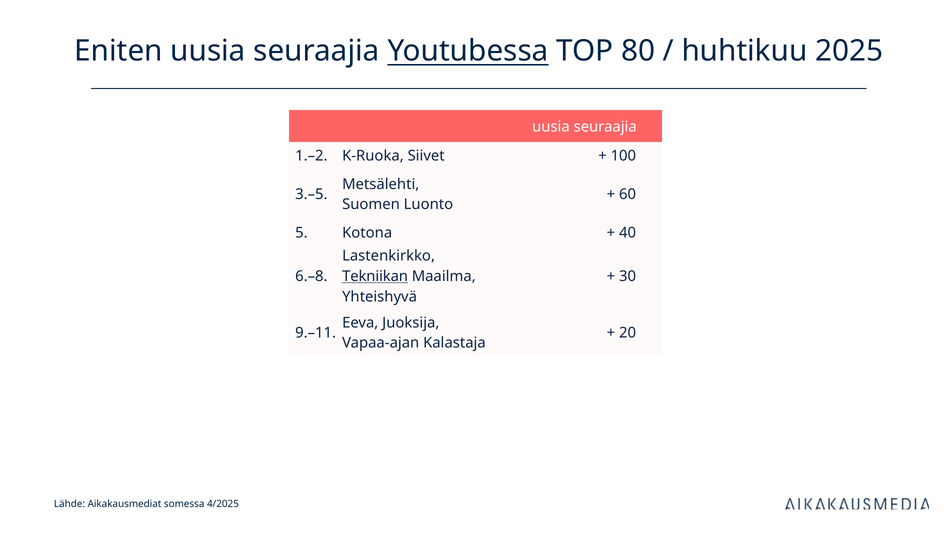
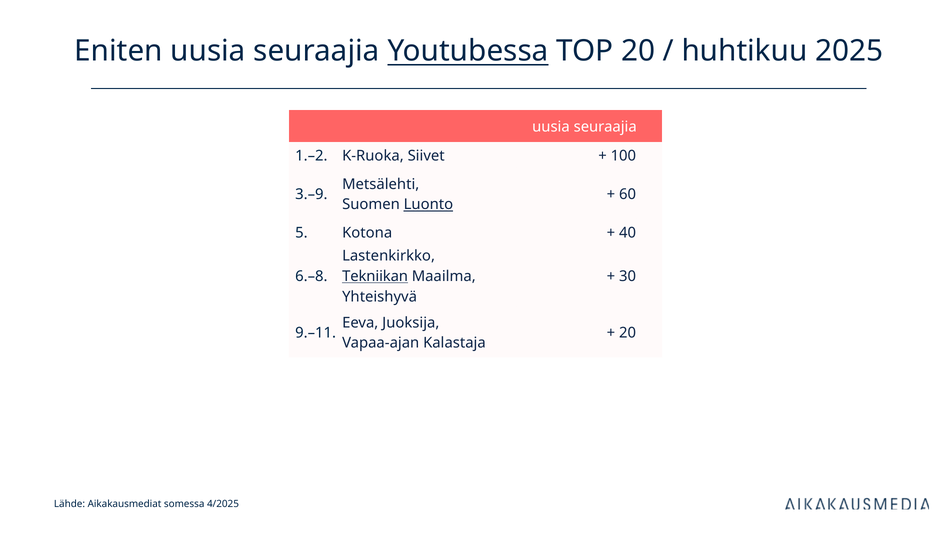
TOP 80: 80 -> 20
3.–5: 3.–5 -> 3.–9
Luonto underline: none -> present
